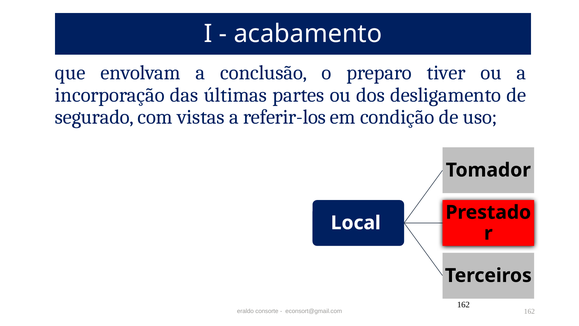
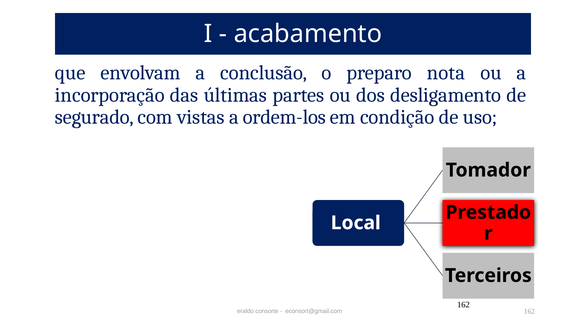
tiver: tiver -> nota
referir-los: referir-los -> ordem-los
